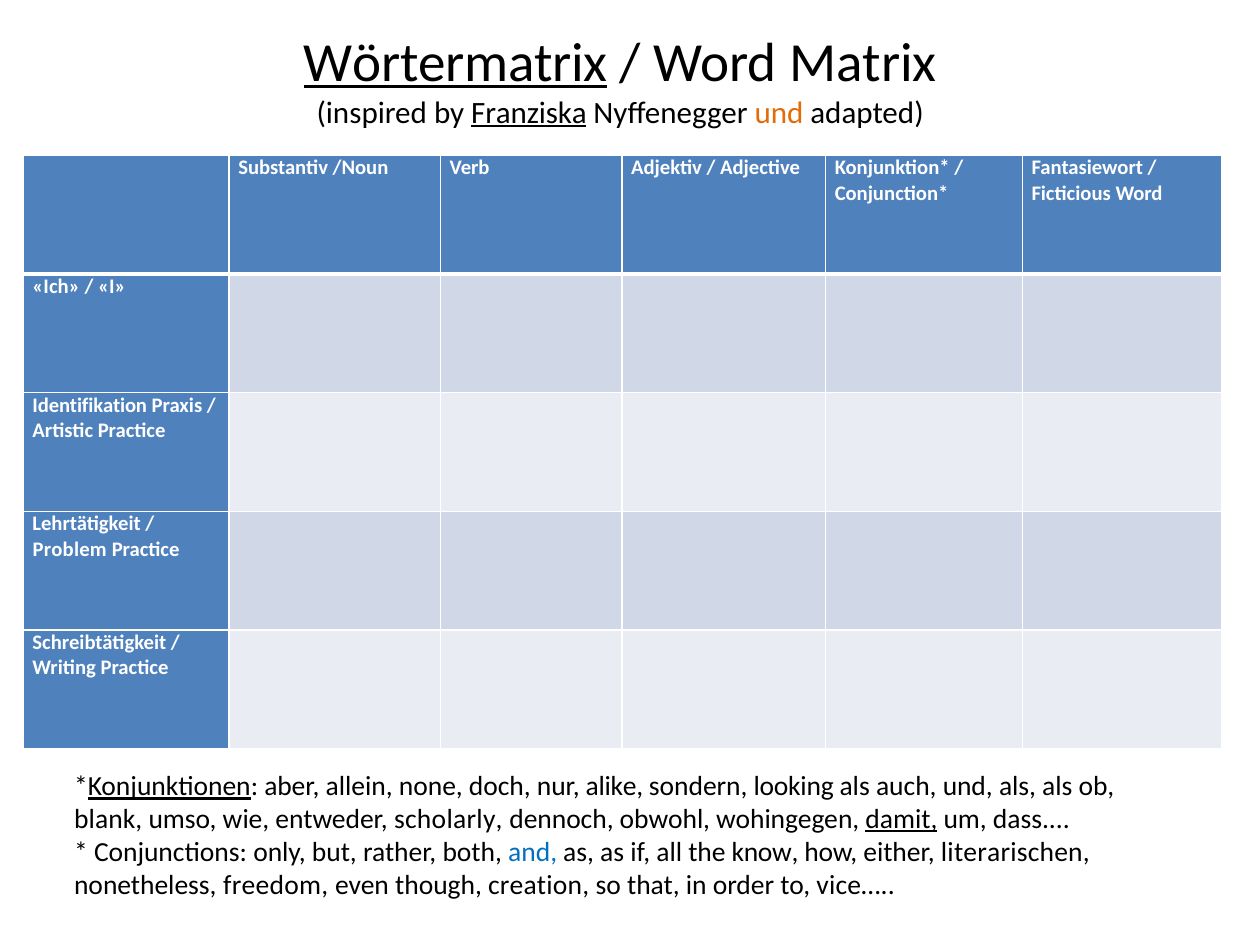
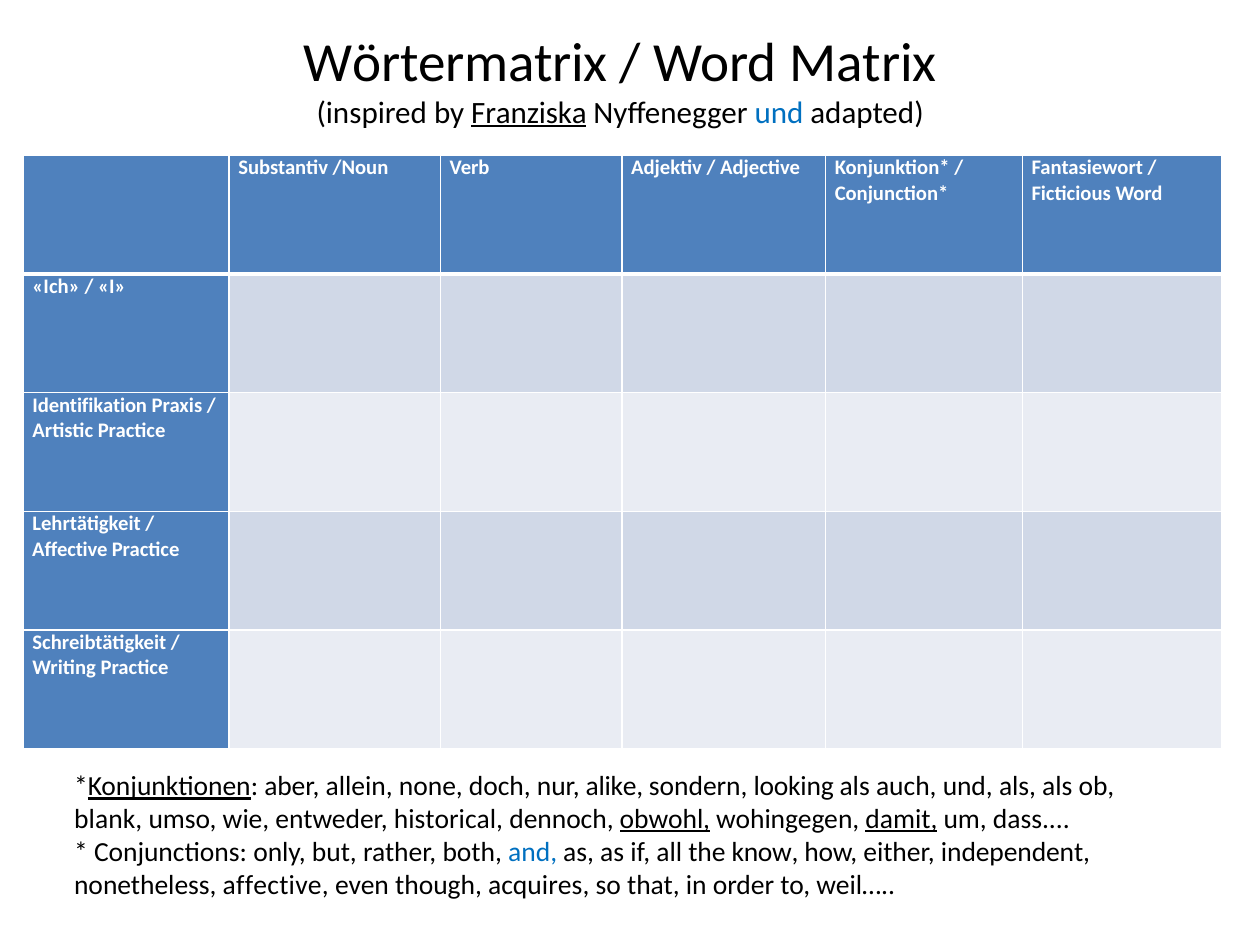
Wörtermatrix underline: present -> none
und at (779, 113) colour: orange -> blue
Problem at (70, 549): Problem -> Affective
scholarly: scholarly -> historical
obwohl underline: none -> present
literarischen: literarischen -> independent
nonetheless freedom: freedom -> affective
creation: creation -> acquires
vice…: vice… -> weil…
